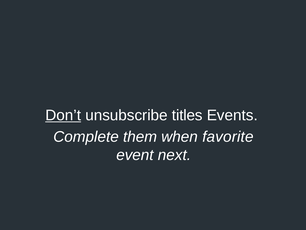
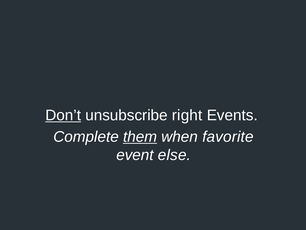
titles: titles -> right
them underline: none -> present
next: next -> else
